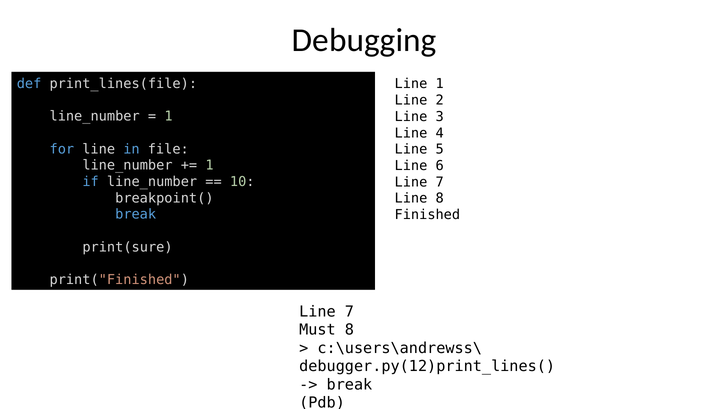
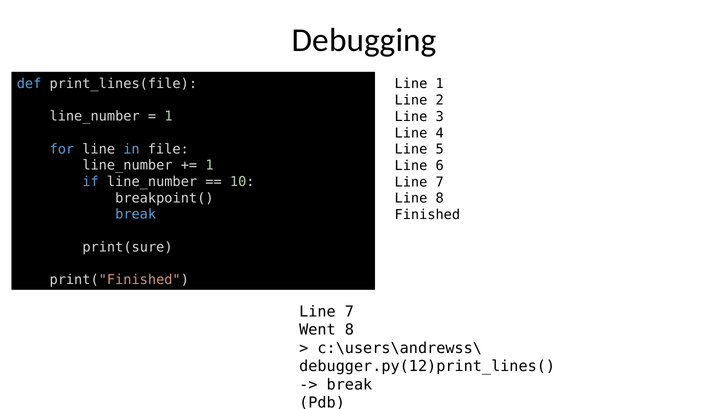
Must: Must -> Went
